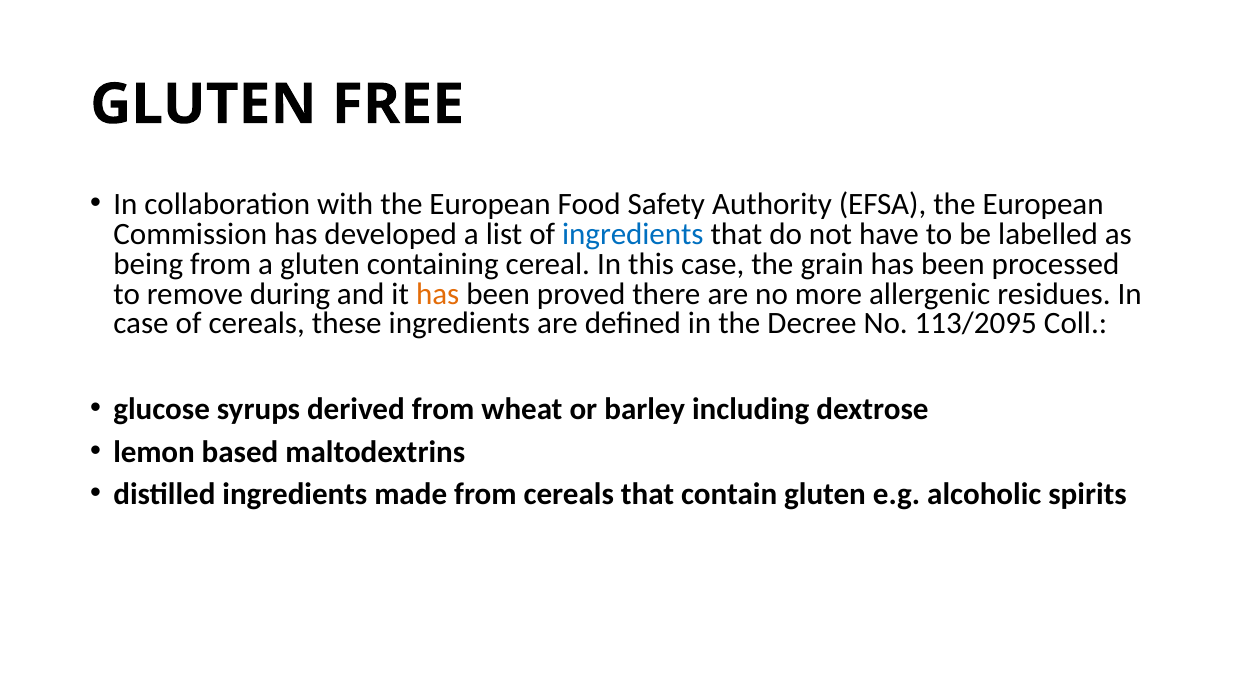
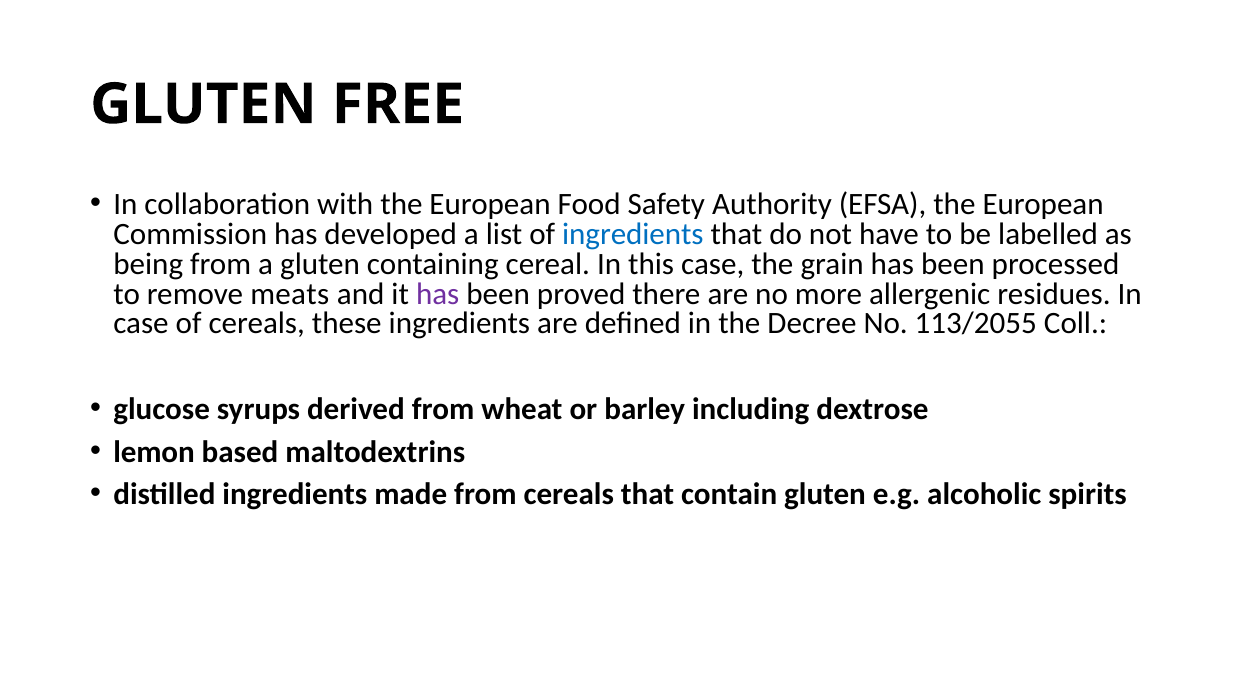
during: during -> meats
has at (438, 294) colour: orange -> purple
113/2095: 113/2095 -> 113/2055
